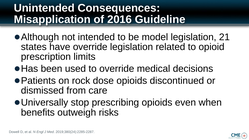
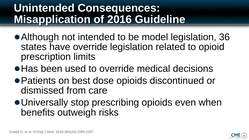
21: 21 -> 36
rock: rock -> best
